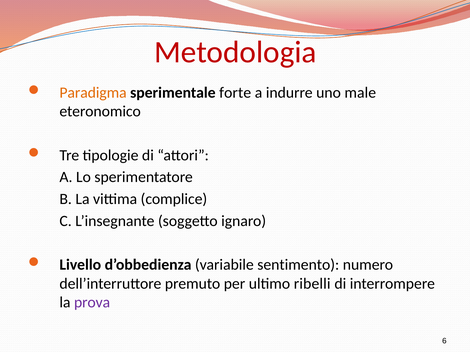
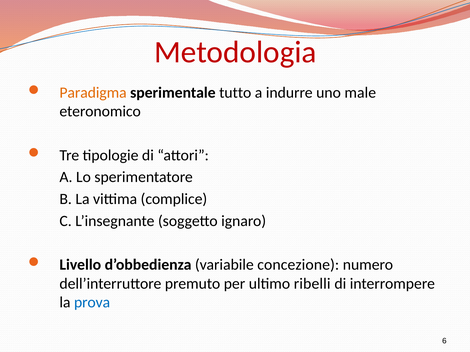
forte: forte -> tutto
sentimento: sentimento -> concezione
prova colour: purple -> blue
